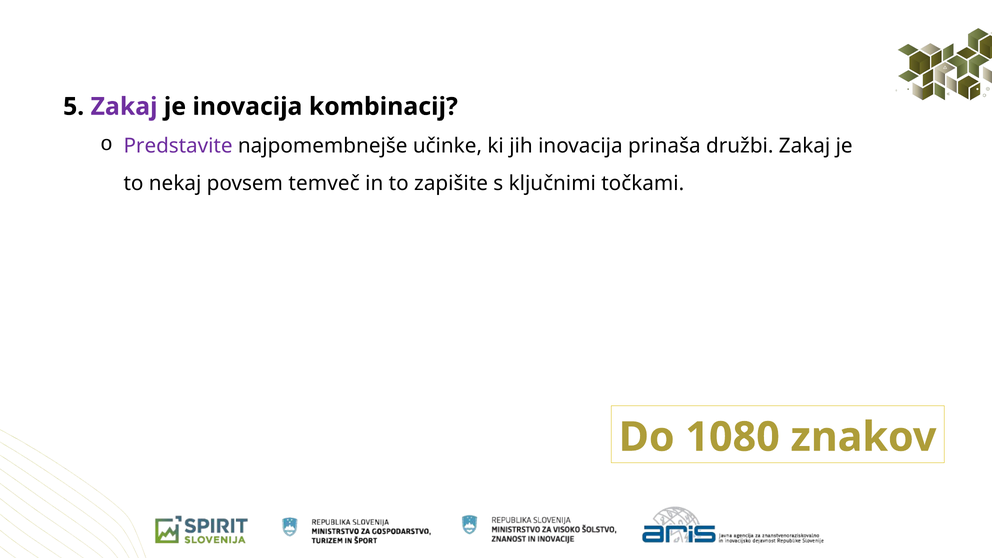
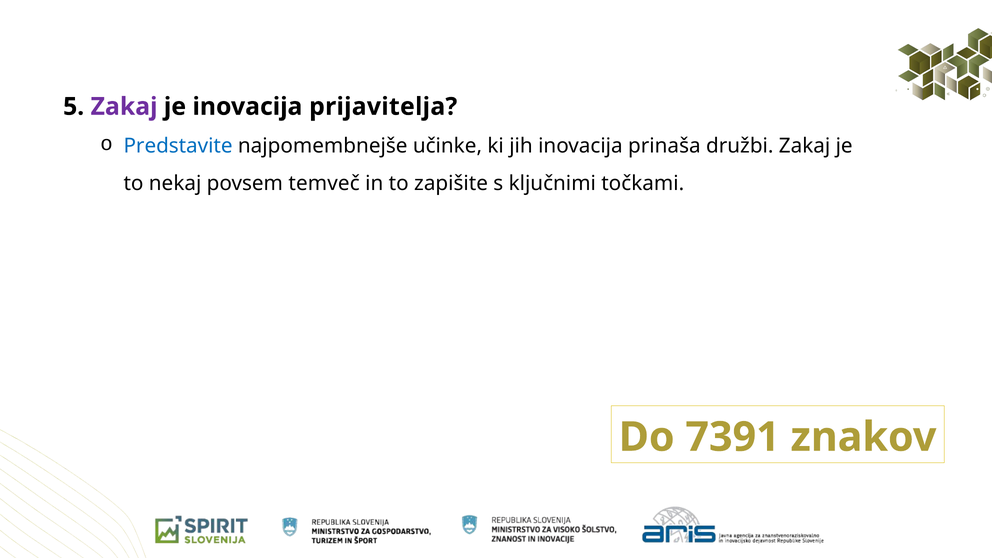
kombinacij: kombinacij -> prijavitelja
Predstavite colour: purple -> blue
1080: 1080 -> 7391
